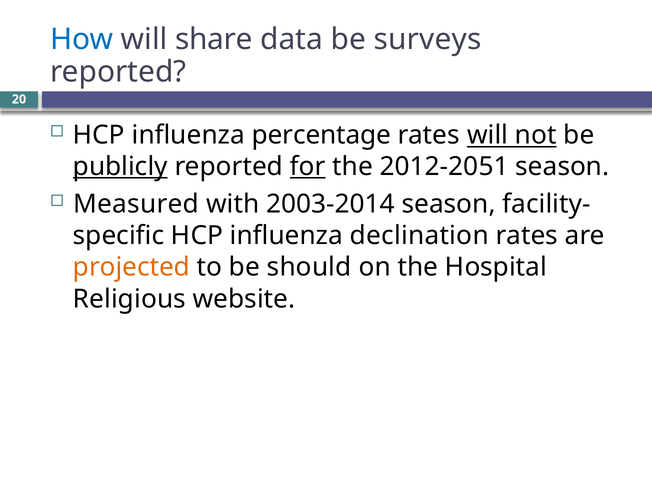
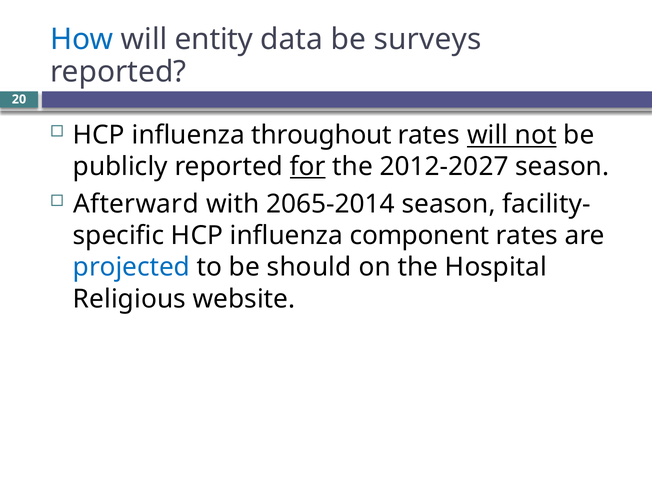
share: share -> entity
percentage: percentage -> throughout
publicly underline: present -> none
2012-2051: 2012-2051 -> 2012-2027
Measured: Measured -> Afterward
2003-2014: 2003-2014 -> 2065-2014
declination: declination -> component
projected colour: orange -> blue
